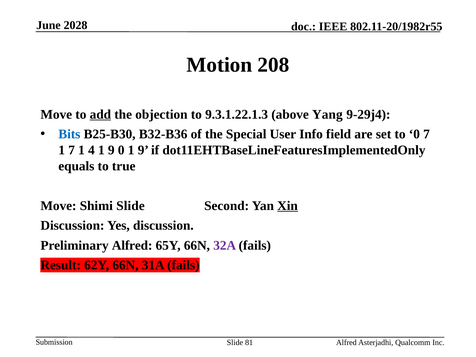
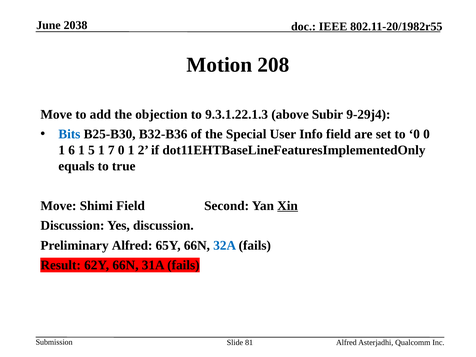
2028: 2028 -> 2038
add underline: present -> none
Yang: Yang -> Subir
0 7: 7 -> 0
1 7: 7 -> 6
4: 4 -> 5
9 at (111, 150): 9 -> 7
0 1 9: 9 -> 2
Shimi Slide: Slide -> Field
32A colour: purple -> blue
